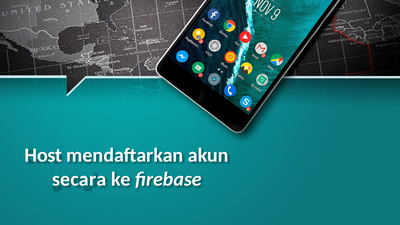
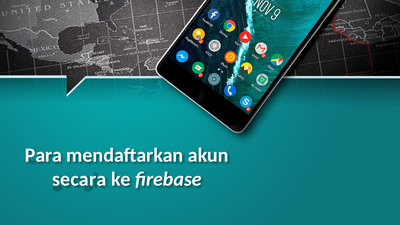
Host: Host -> Para
